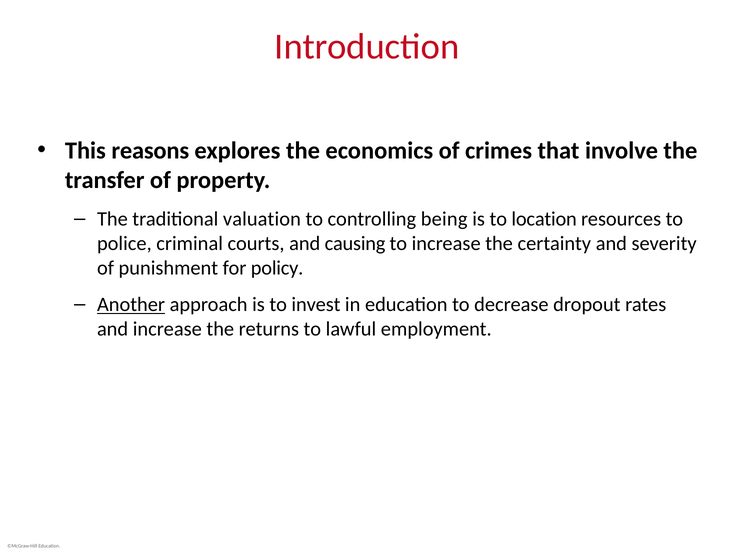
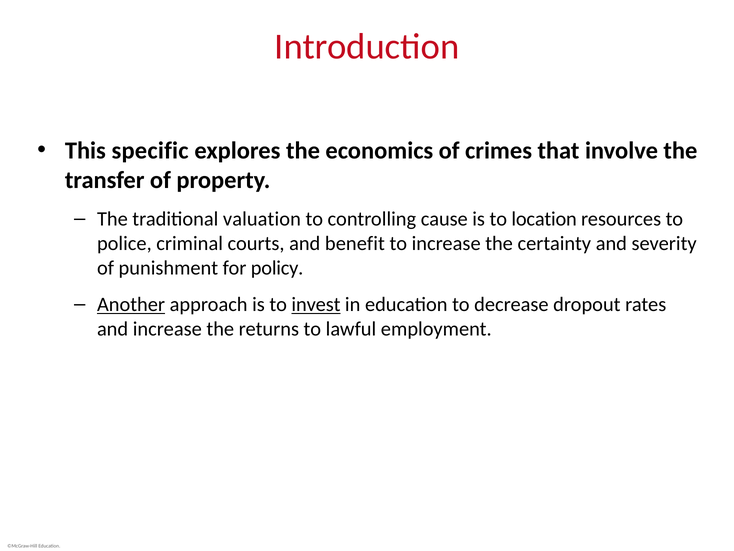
reasons: reasons -> specific
being: being -> cause
causing: causing -> benefit
invest underline: none -> present
